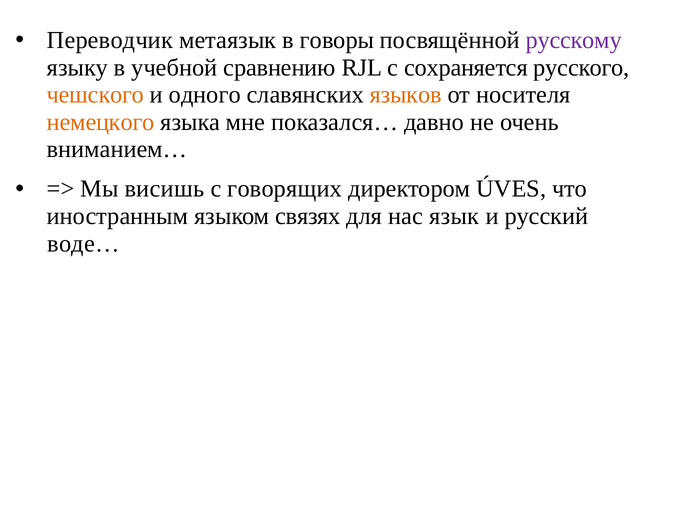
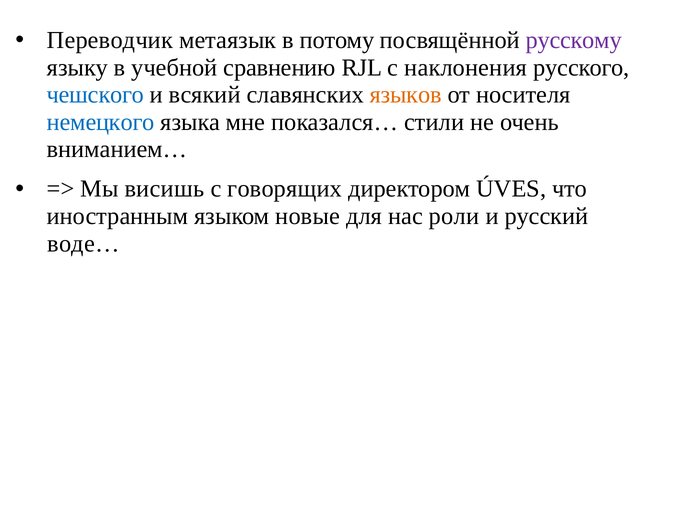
говоры: говоры -> потому
сохраняется: сохраняется -> наклонения
чешского colour: orange -> blue
одного: одного -> всякий
немецкого colour: orange -> blue
давно: давно -> стили
связях: связях -> новые
язык: язык -> роли
